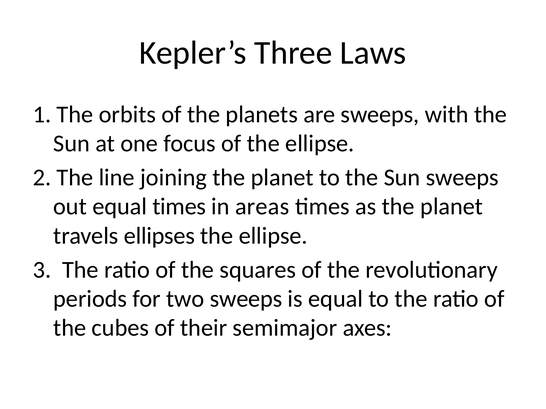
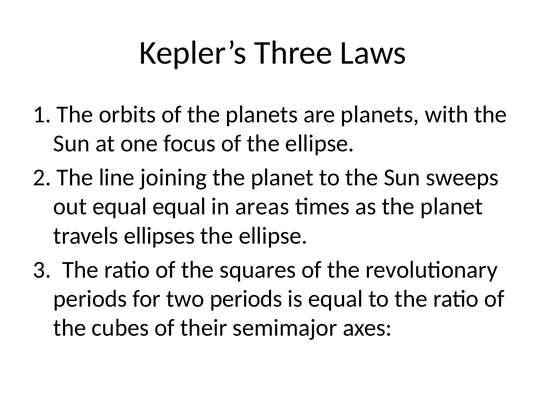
are sweeps: sweeps -> planets
equal times: times -> equal
two sweeps: sweeps -> periods
